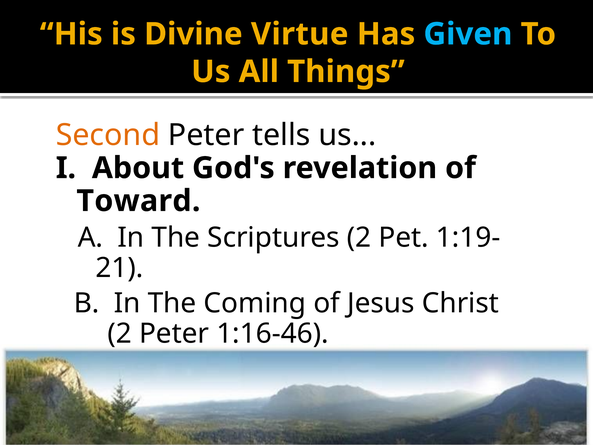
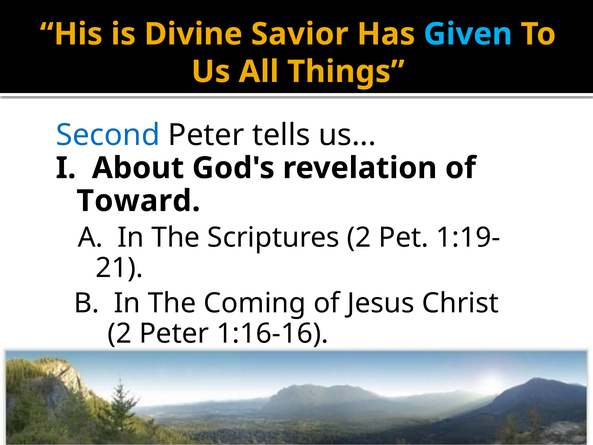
Virtue: Virtue -> Savior
Second colour: orange -> blue
1:16-46: 1:16-46 -> 1:16-16
